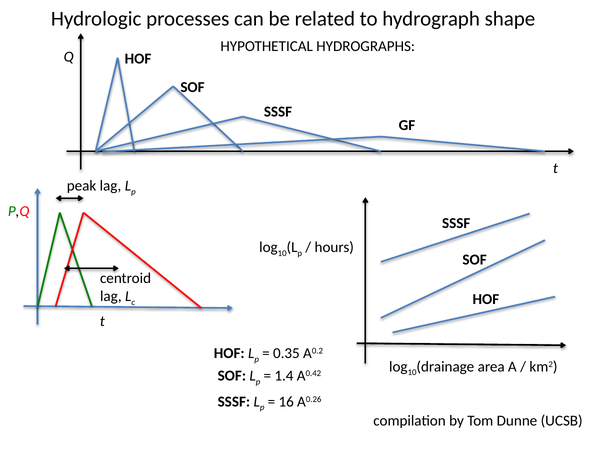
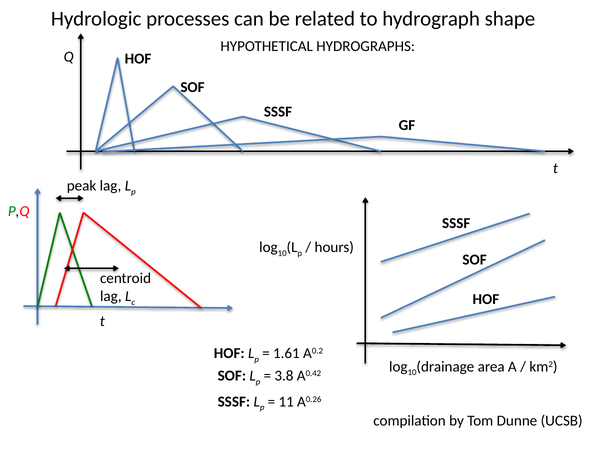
0.35: 0.35 -> 1.61
1.4: 1.4 -> 3.8
16: 16 -> 11
